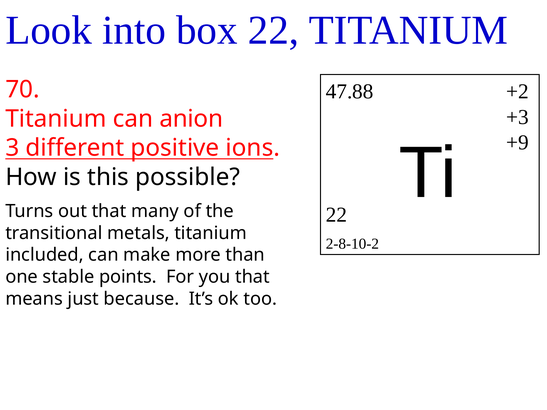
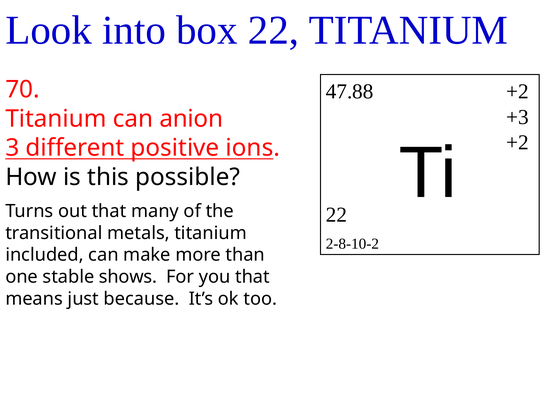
+9 at (517, 143): +9 -> +2
points: points -> shows
